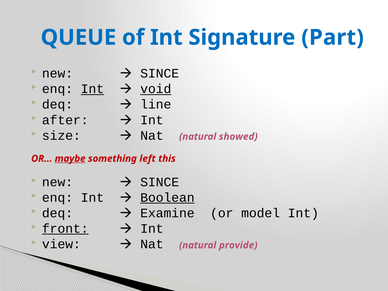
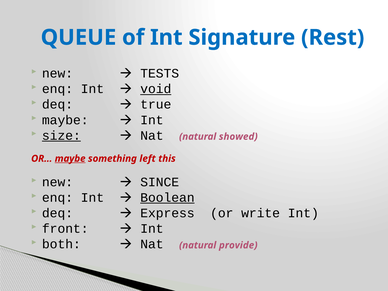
Part: Part -> Rest
SINCE at (160, 73): SINCE -> TESTS
Int at (92, 89) underline: present -> none
line: line -> true
after at (65, 120): after -> maybe
size underline: none -> present
Examine: Examine -> Express
model: model -> write
front underline: present -> none
view: view -> both
